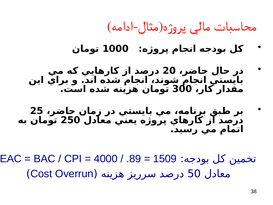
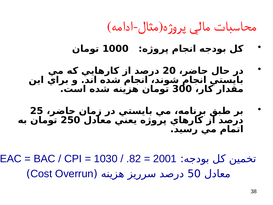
4000: 4000 -> 1030
.89: .89 -> .82
1509: 1509 -> 2001
